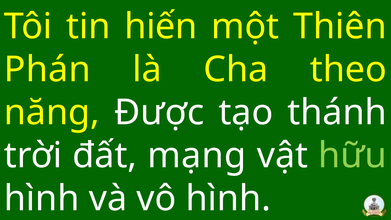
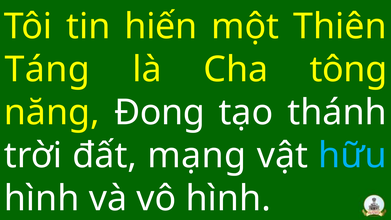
Phán: Phán -> Táng
theo: theo -> tông
Được: Được -> Đong
hữu colour: light green -> light blue
